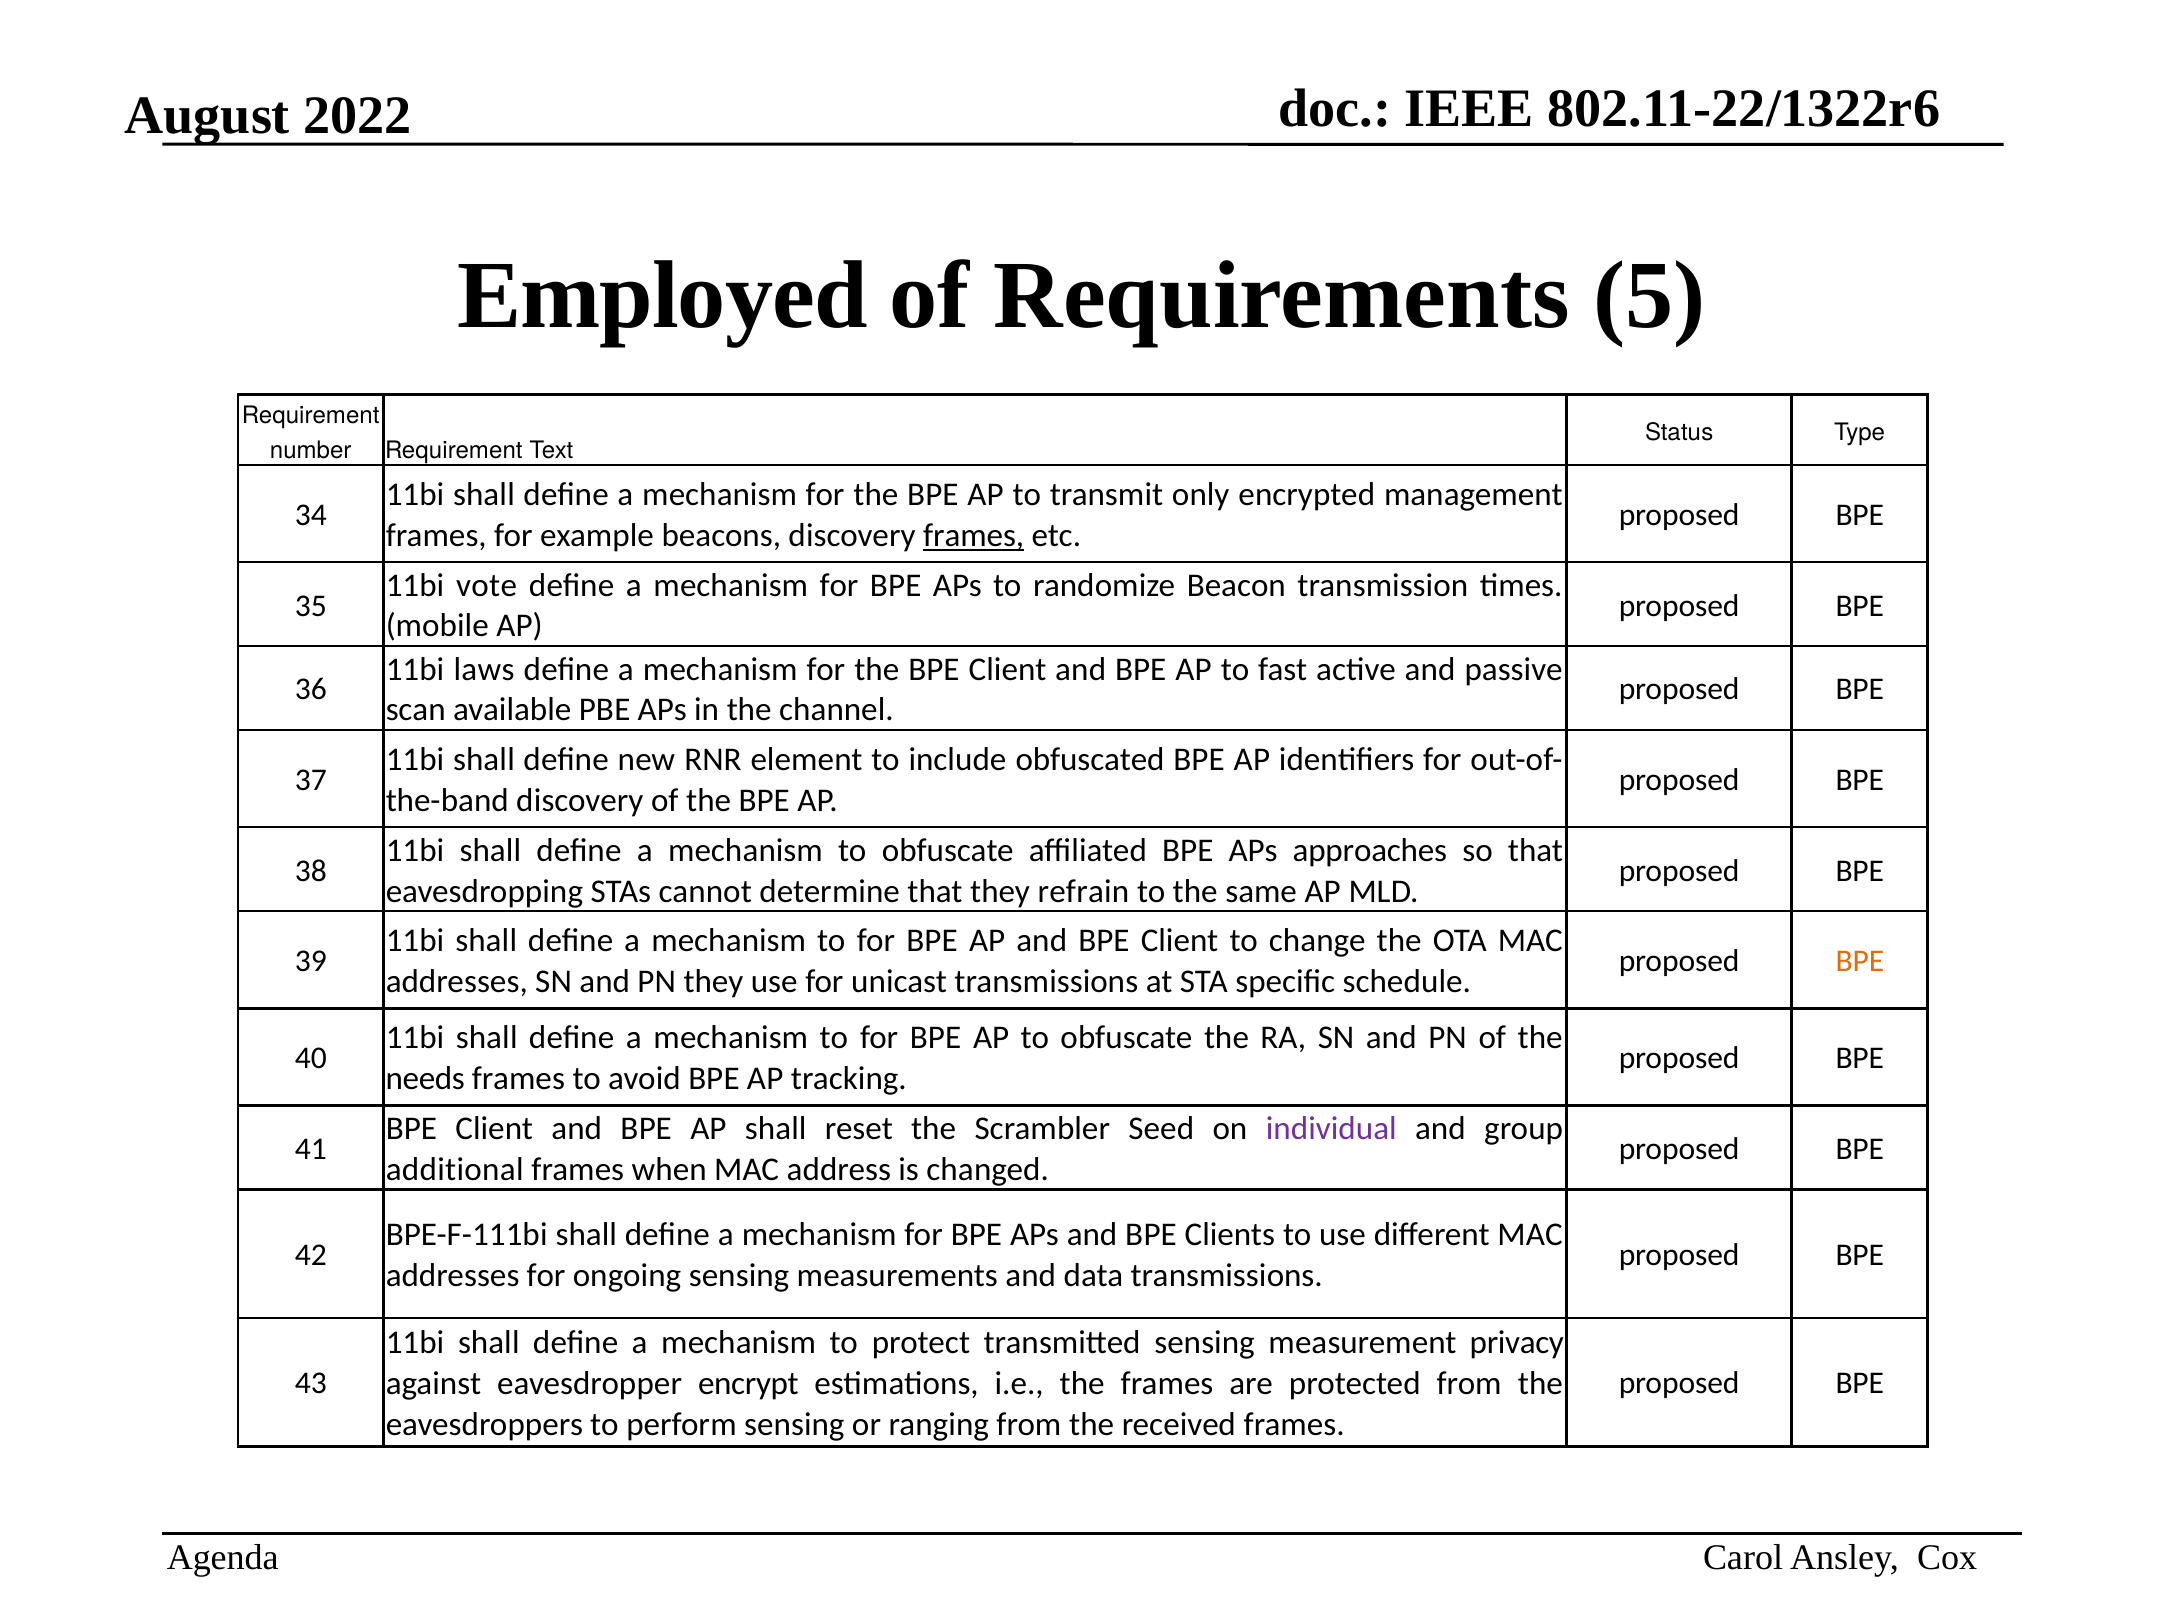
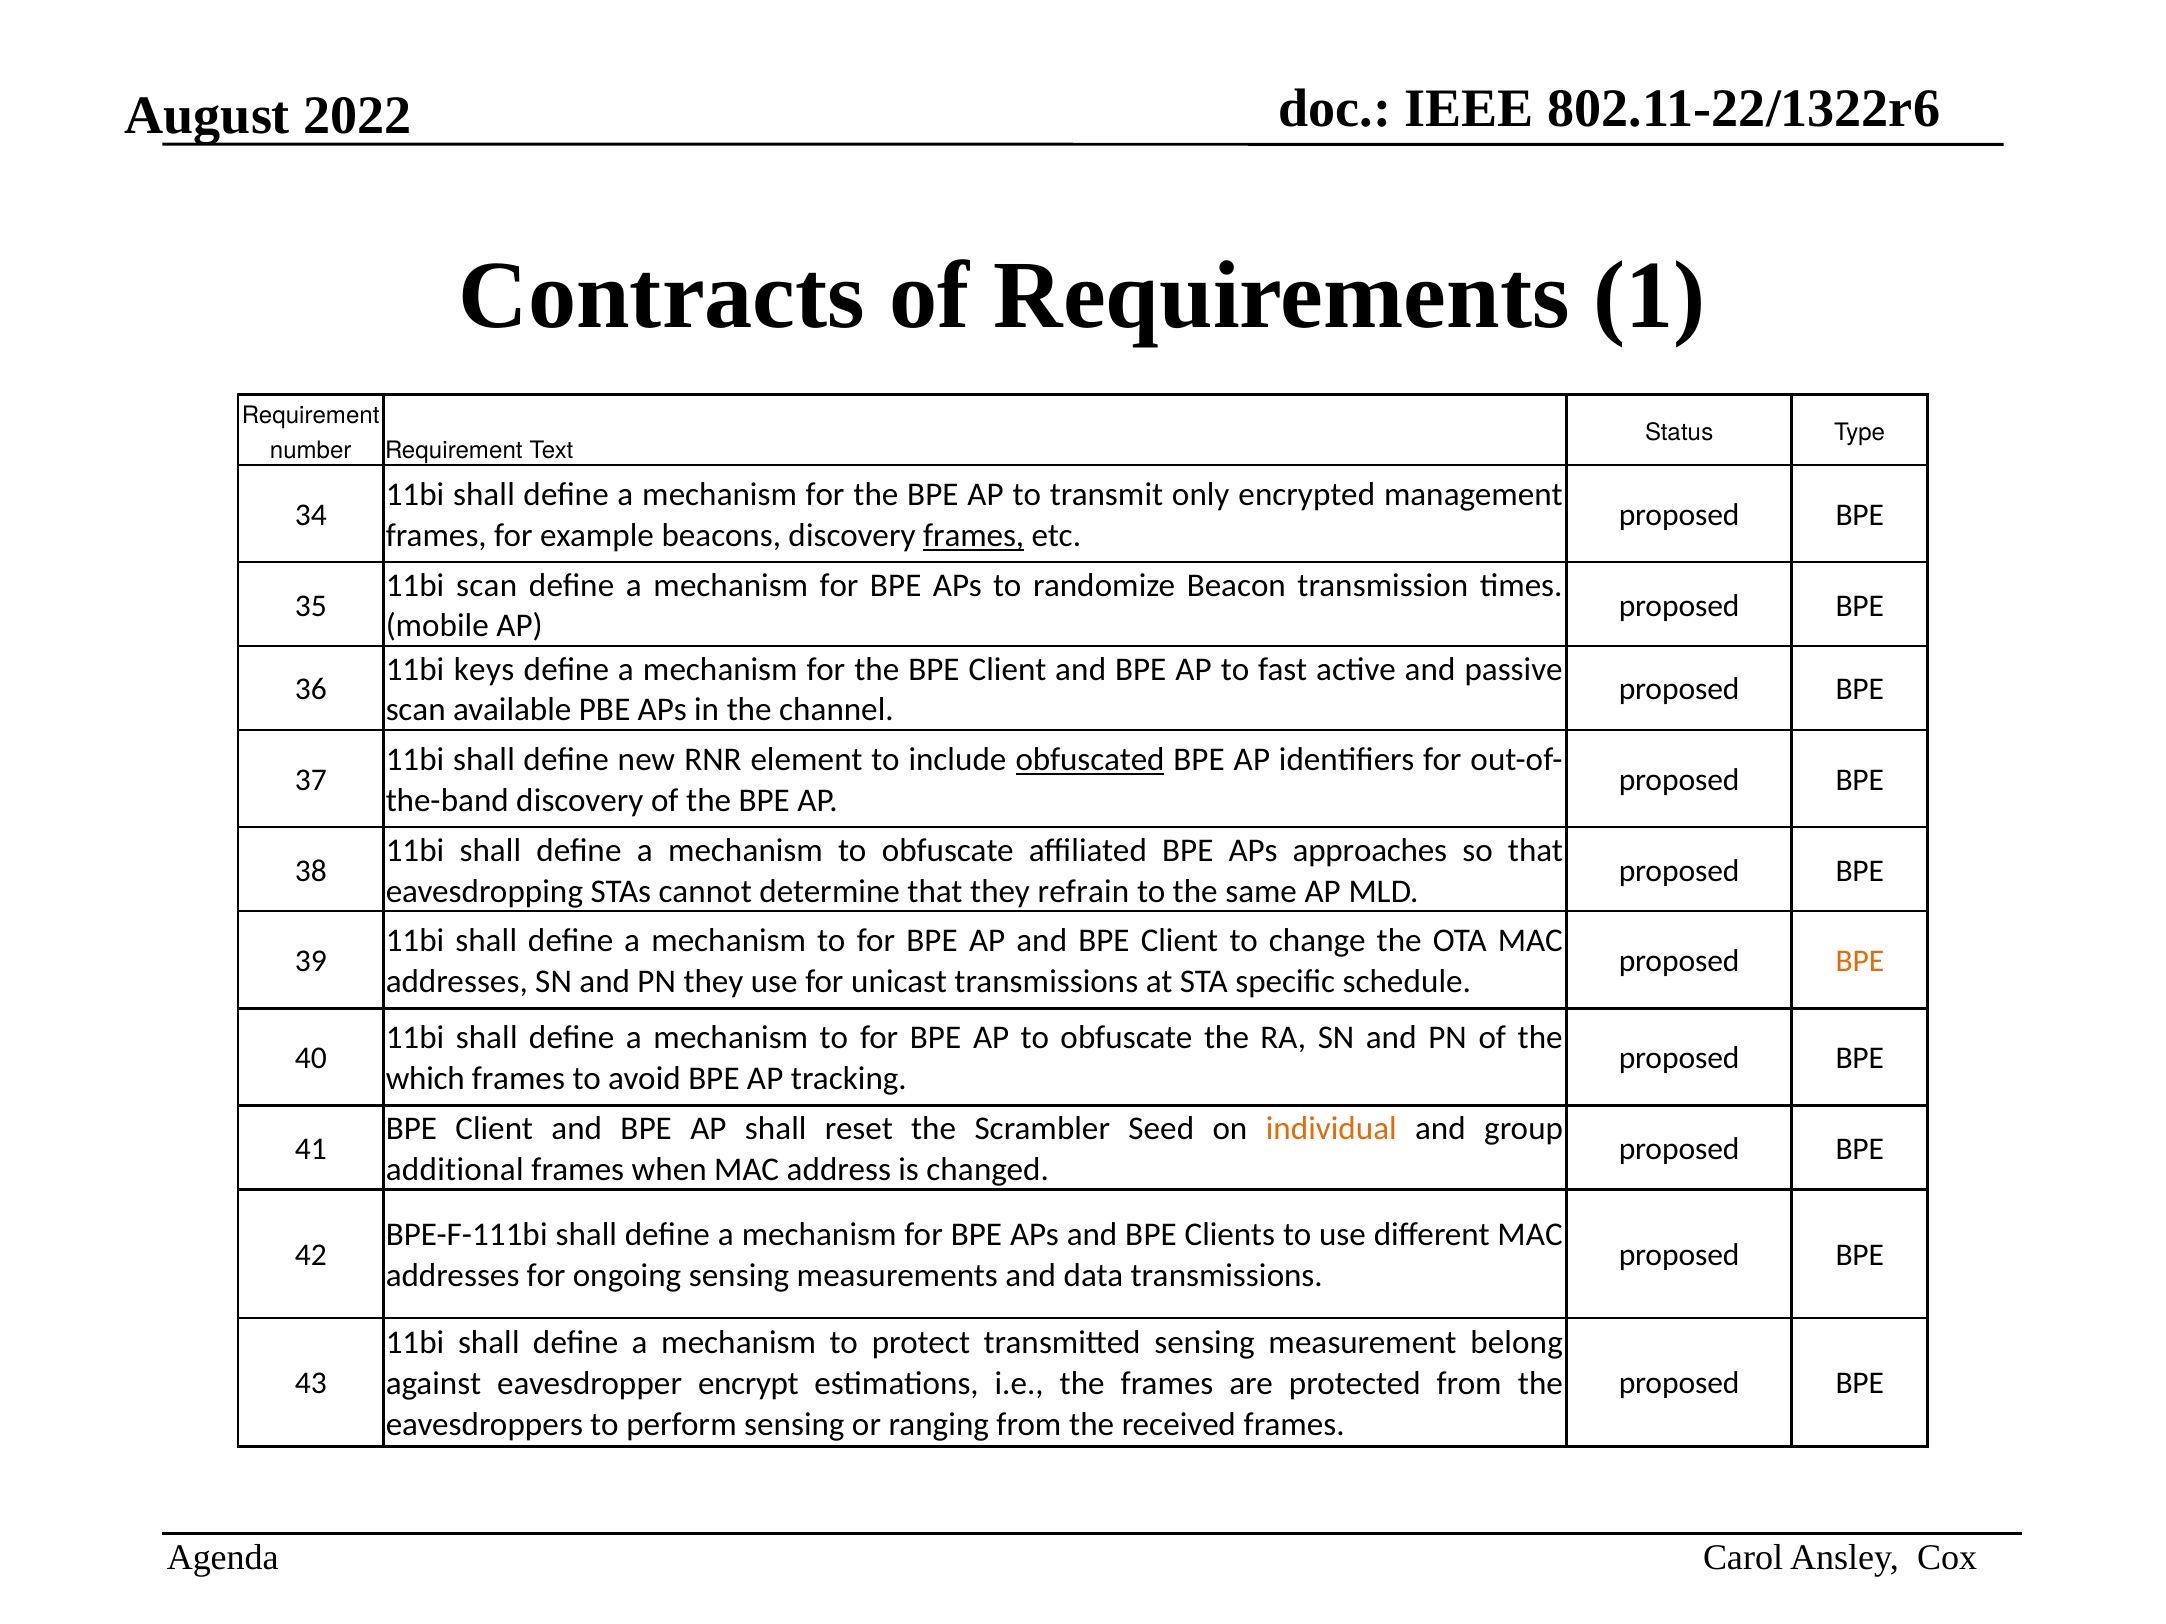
Employed: Employed -> Contracts
5: 5 -> 1
11bi vote: vote -> scan
laws: laws -> keys
obfuscated underline: none -> present
needs: needs -> which
individual colour: purple -> orange
privacy: privacy -> belong
